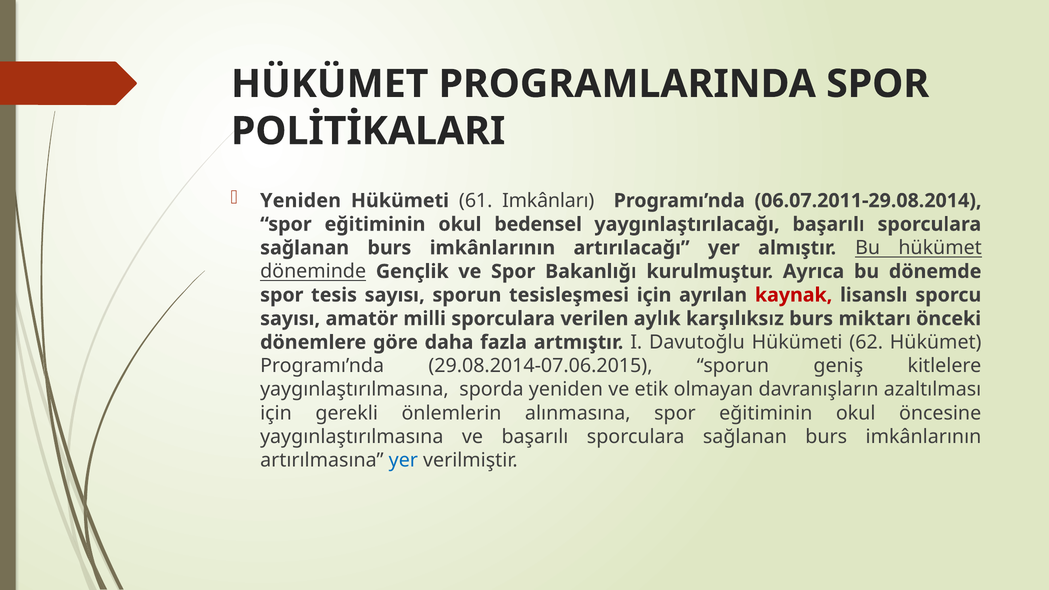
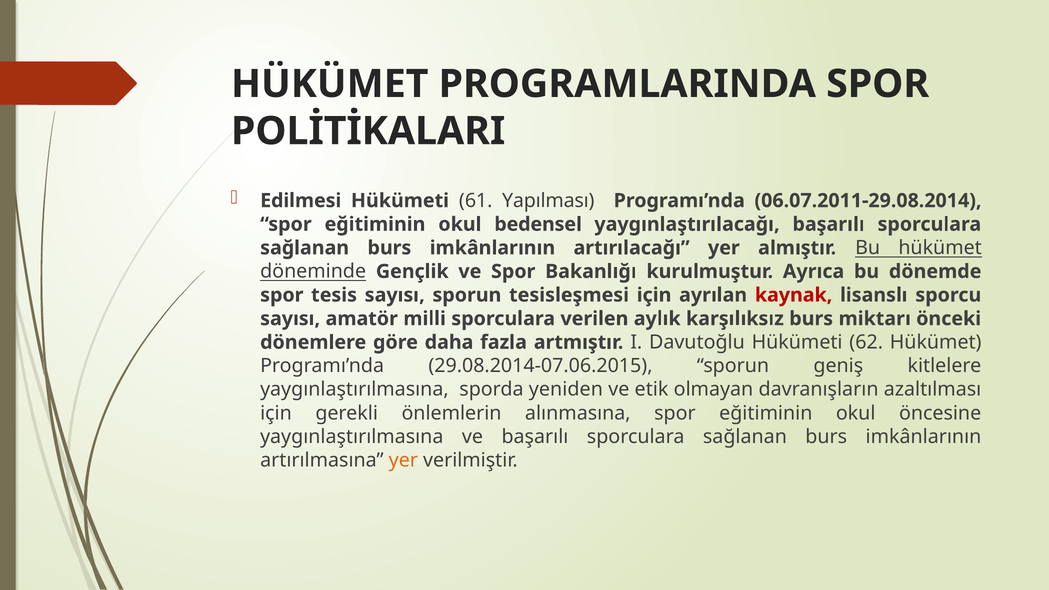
Yeniden at (301, 201): Yeniden -> Edilmesi
Imkânları: Imkânları -> Yapılması
yer at (403, 460) colour: blue -> orange
